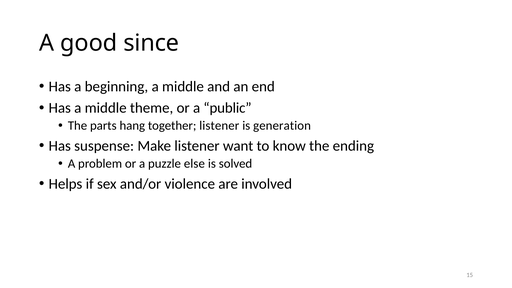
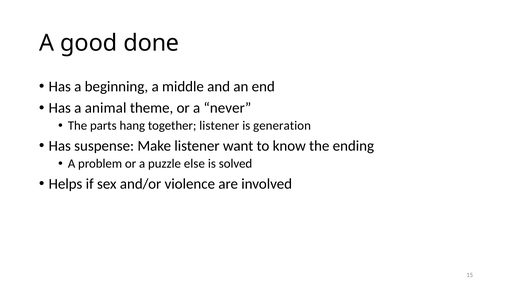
since: since -> done
Has a middle: middle -> animal
public: public -> never
